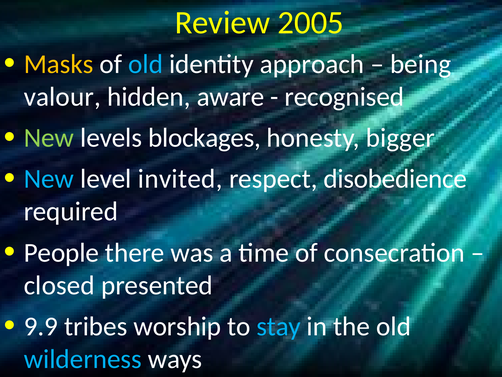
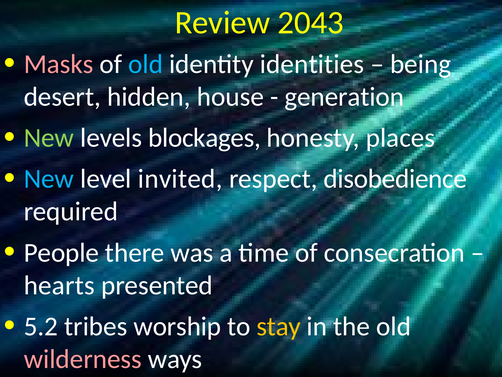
2005: 2005 -> 2043
Masks colour: yellow -> pink
approach: approach -> identities
valour: valour -> desert
aware: aware -> house
recognised: recognised -> generation
bigger: bigger -> places
closed: closed -> hearts
9.9: 9.9 -> 5.2
stay colour: light blue -> yellow
wilderness colour: light blue -> pink
